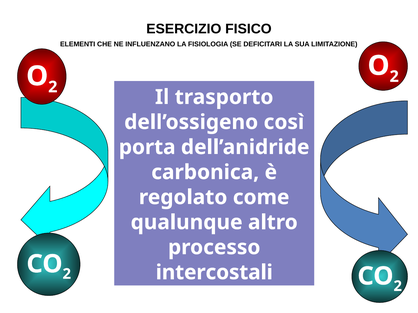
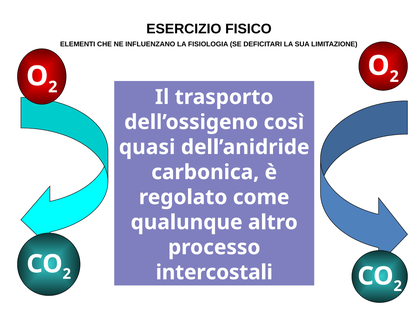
porta: porta -> quasi
